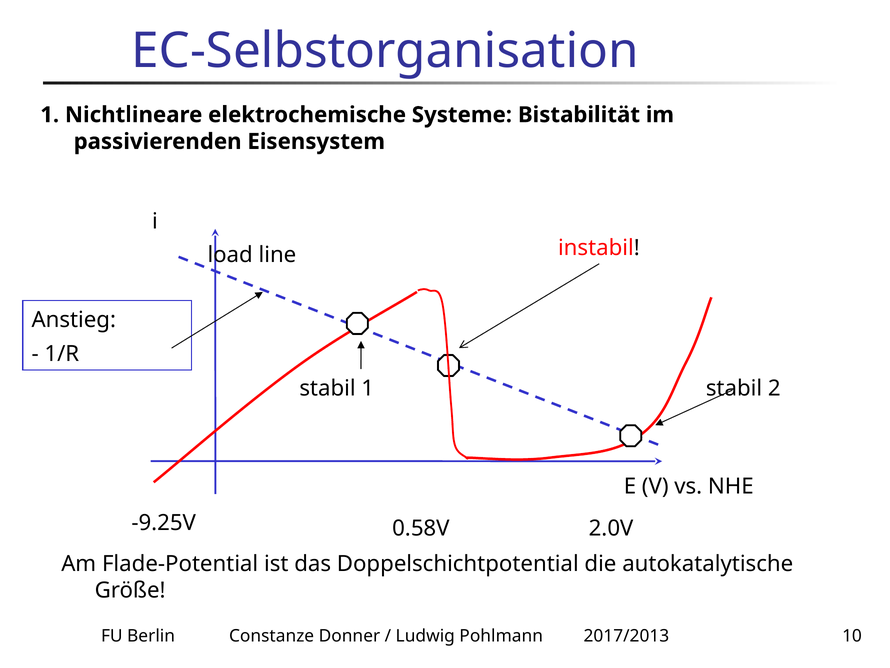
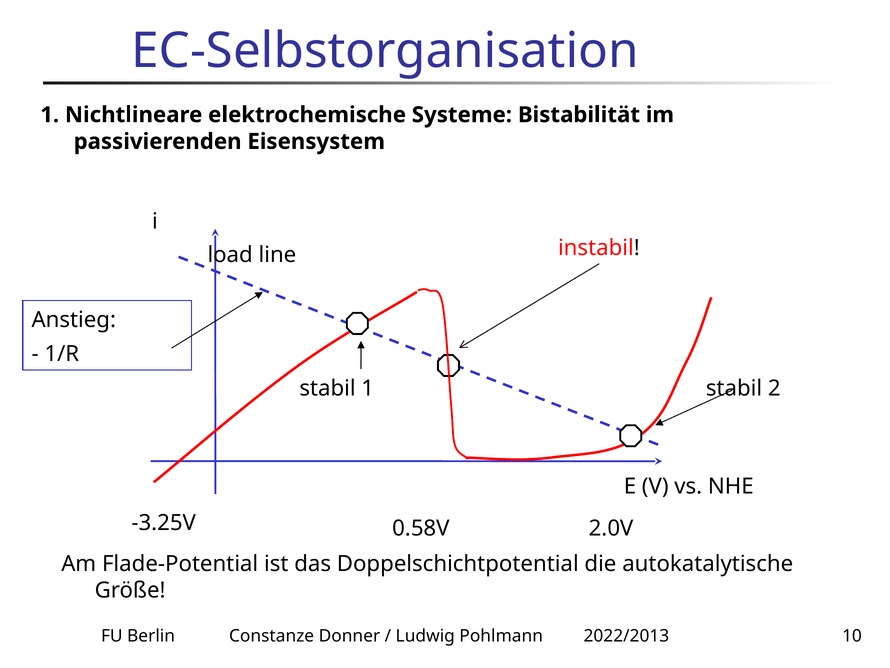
-9.25V: -9.25V -> -3.25V
2017/2013: 2017/2013 -> 2022/2013
